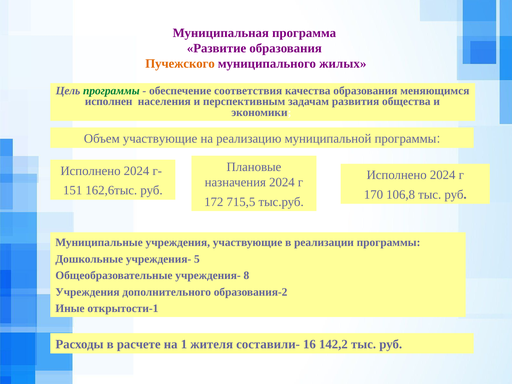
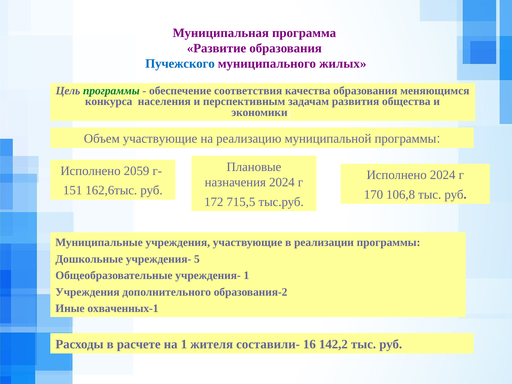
Пучежского colour: orange -> blue
исполнен: исполнен -> конкурса
2024 at (137, 171): 2024 -> 2059
учреждения- 8: 8 -> 1
открытости-1: открытости-1 -> охваченных-1
